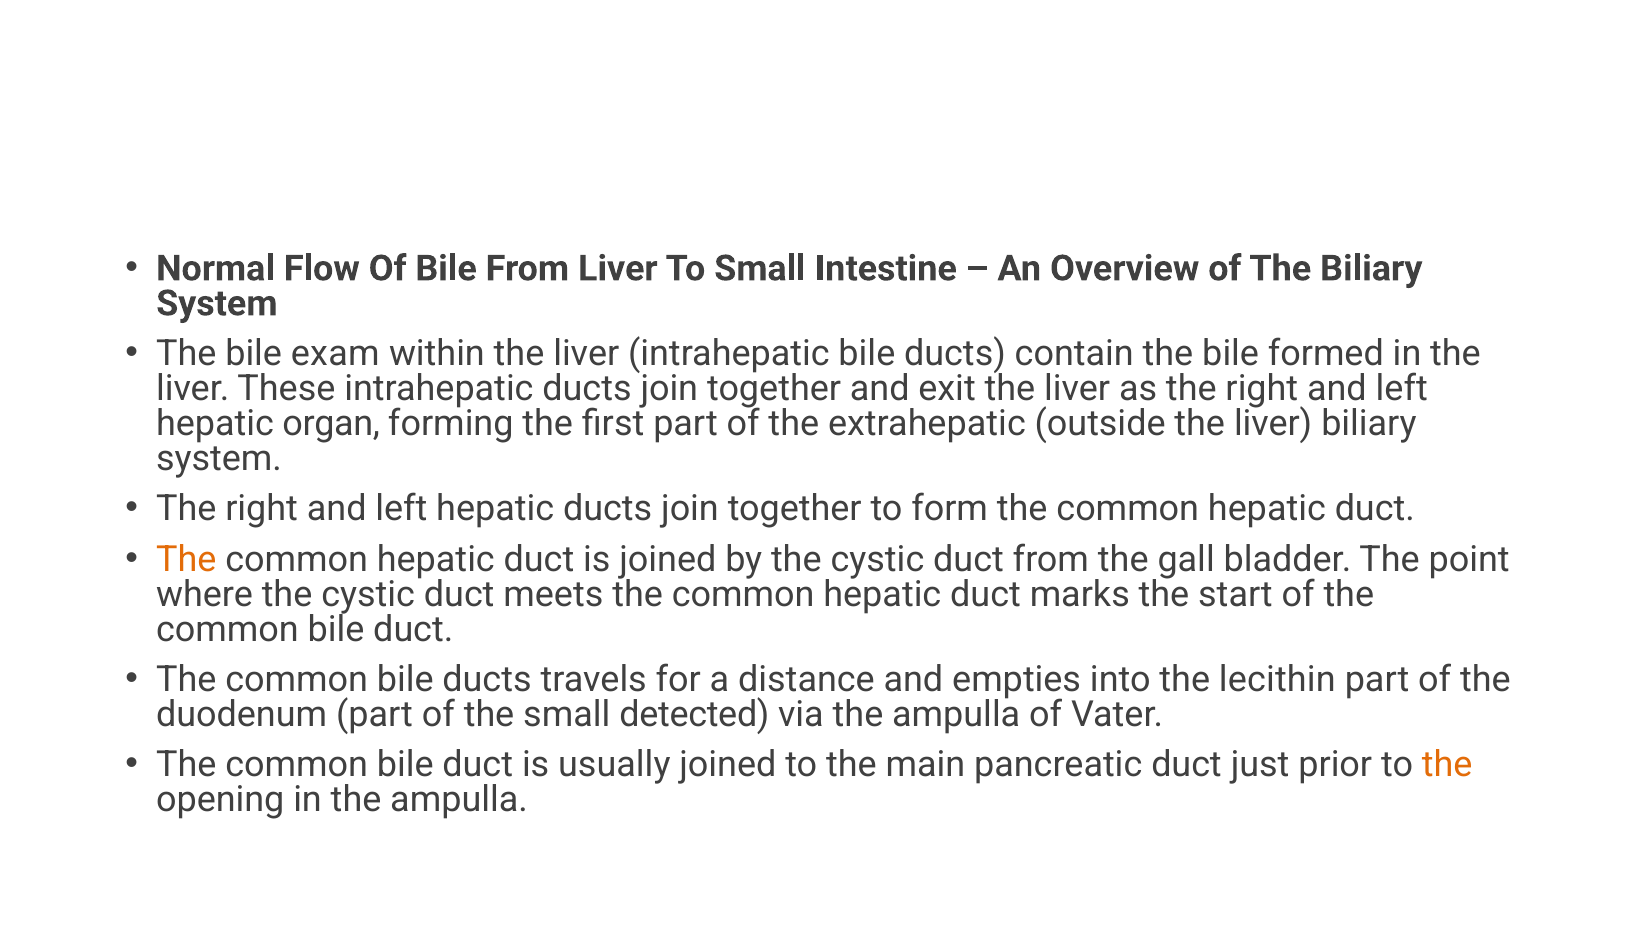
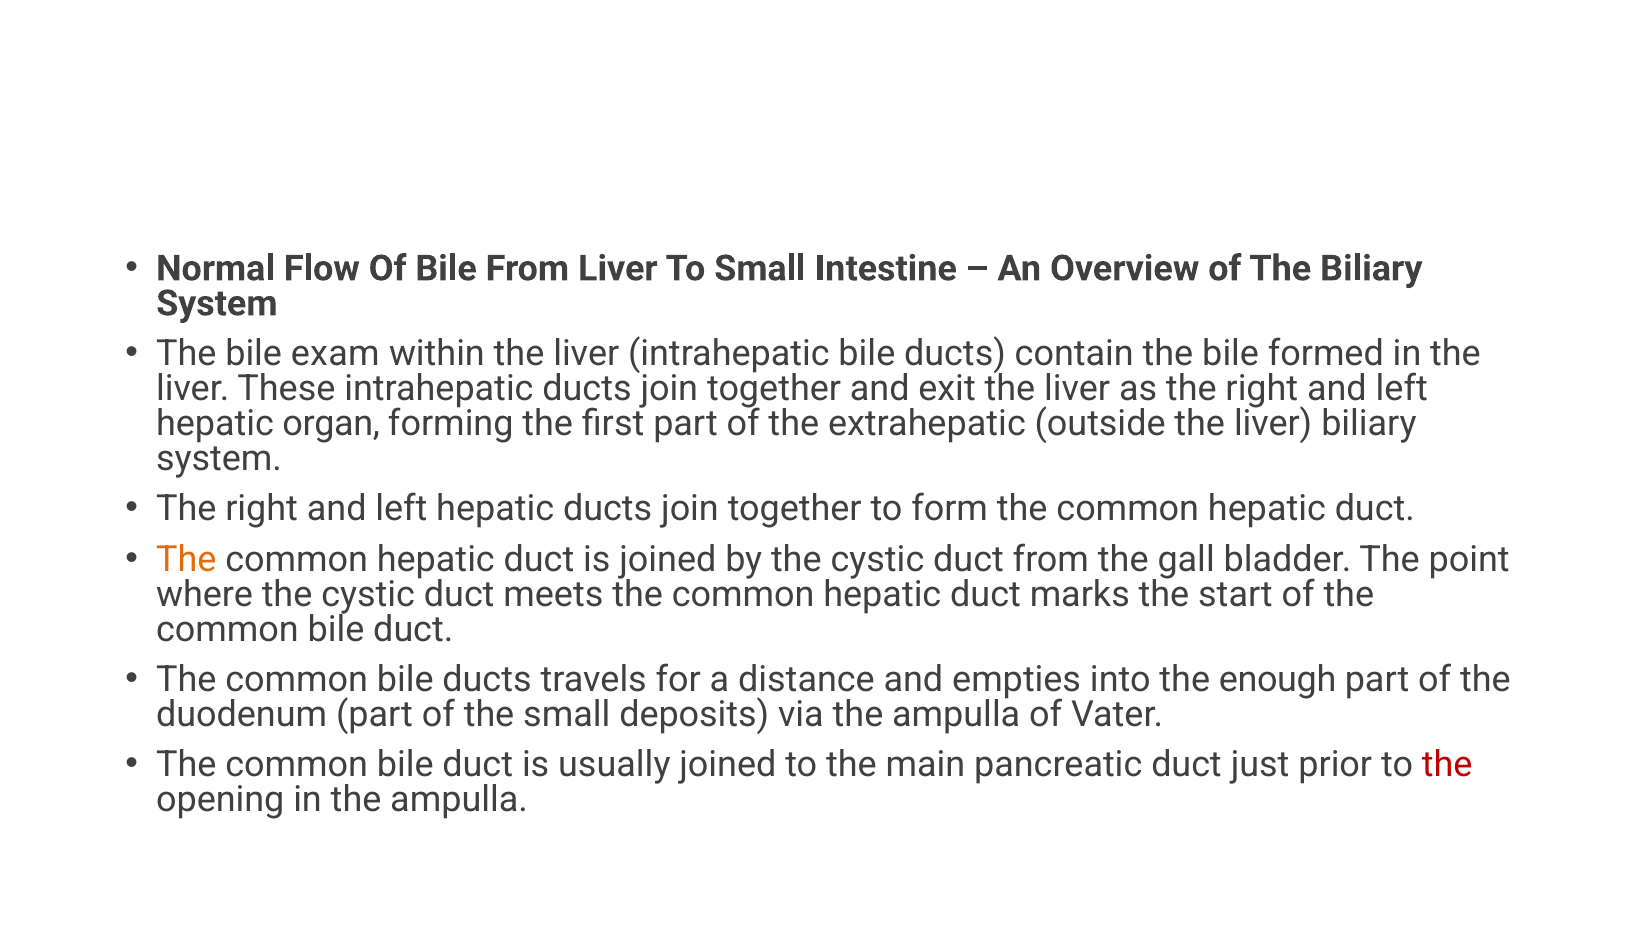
lecithin: lecithin -> enough
detected: detected -> deposits
the at (1447, 765) colour: orange -> red
